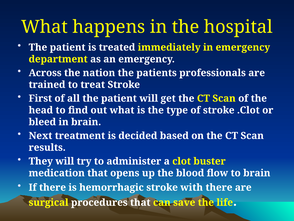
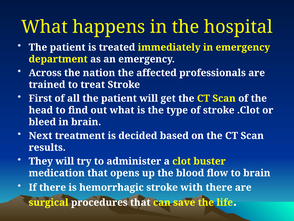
patients: patients -> affected
